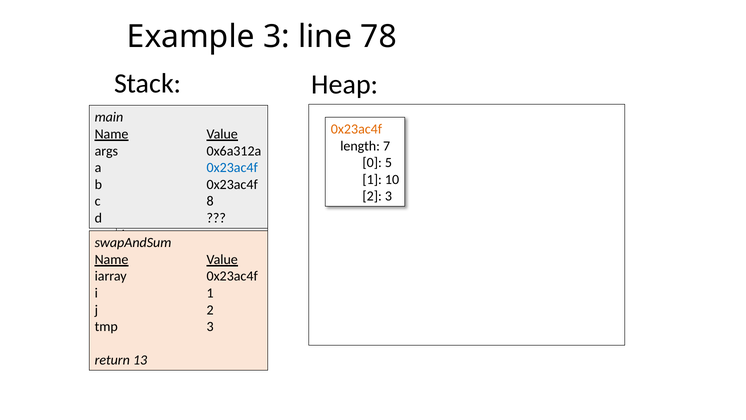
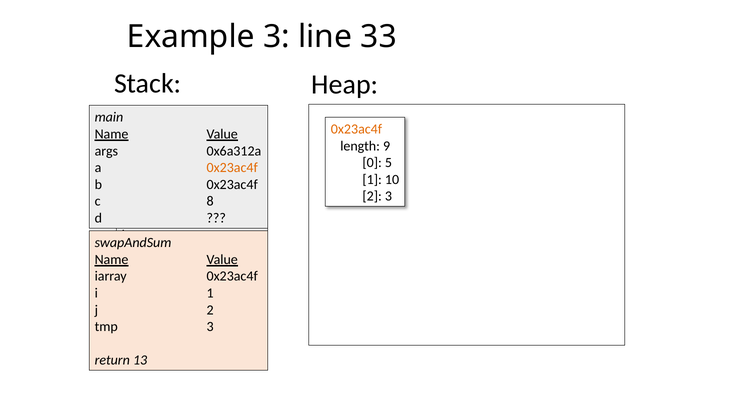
78: 78 -> 33
7: 7 -> 9
0x23ac4f at (232, 168) colour: blue -> orange
